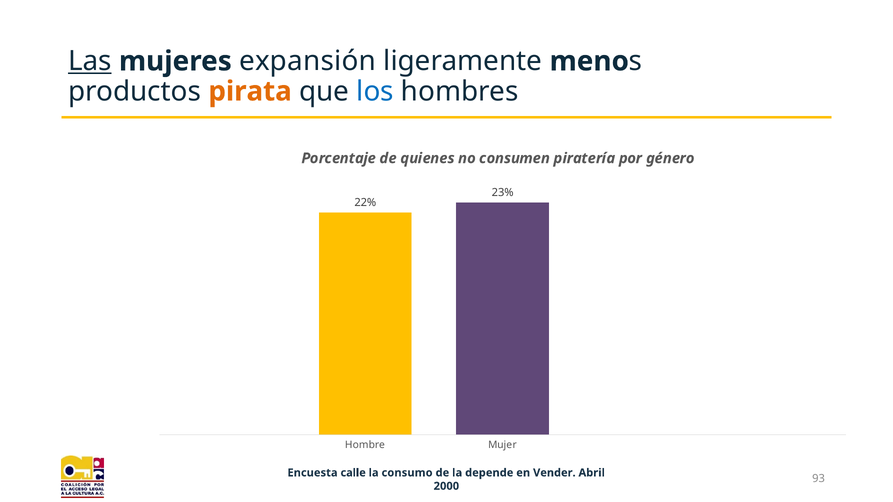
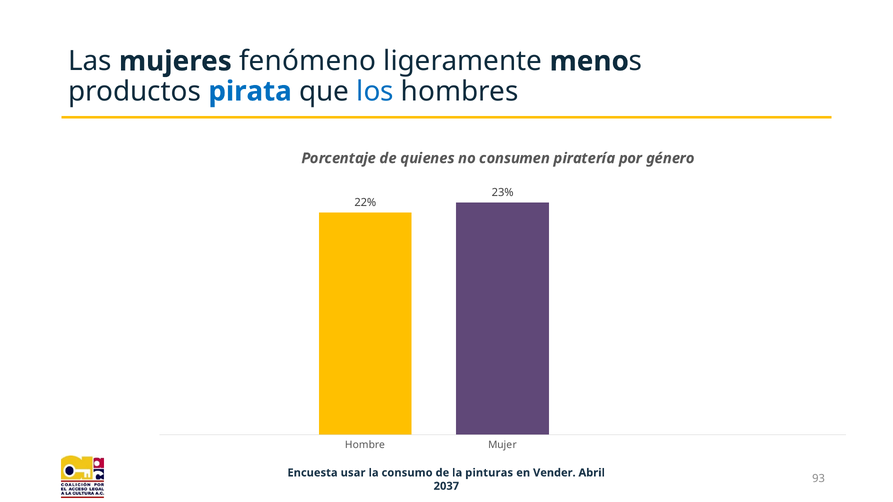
Las underline: present -> none
expansión: expansión -> fenómeno
pirata colour: orange -> blue
calle: calle -> usar
depende: depende -> pinturas
2000: 2000 -> 2037
